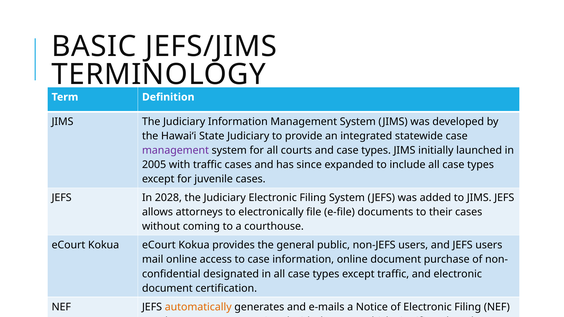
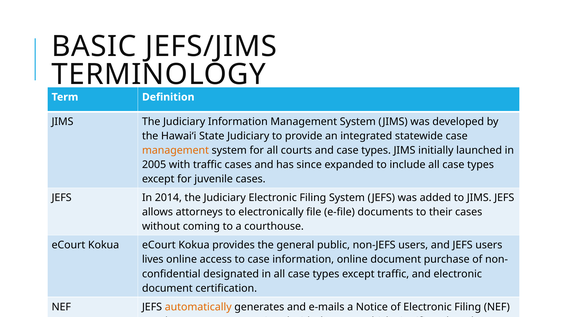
management at (175, 150) colour: purple -> orange
2028: 2028 -> 2014
mail: mail -> lives
